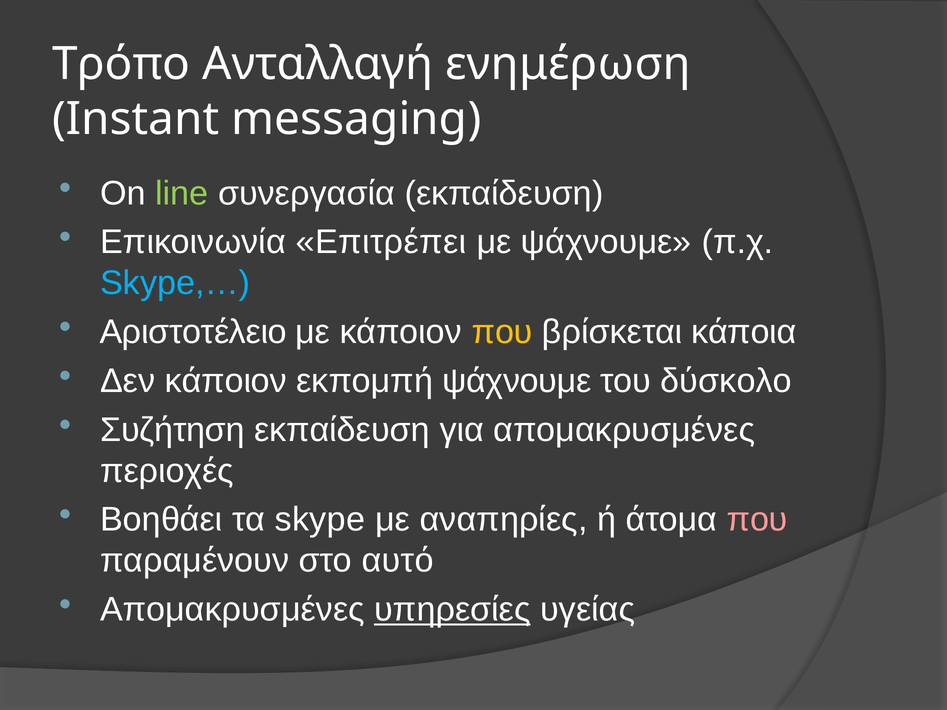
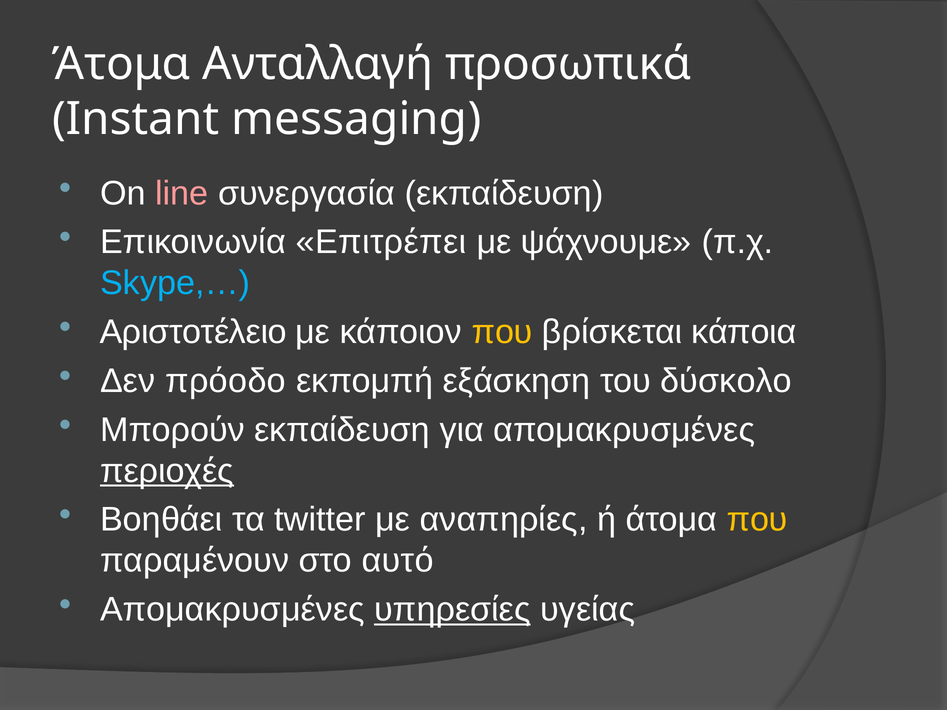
Τρόπο at (121, 64): Τρόπο -> Άτομα
ενημέρωση: ενημέρωση -> προσωπικά
line colour: light green -> pink
Δεν κάποιον: κάποιον -> πρόοδο
εκπομπή ψάχνουμε: ψάχνουμε -> εξάσκηση
Συζήτηση: Συζήτηση -> Μπορούν
περιοχές underline: none -> present
skype: skype -> twitter
που at (757, 520) colour: pink -> yellow
